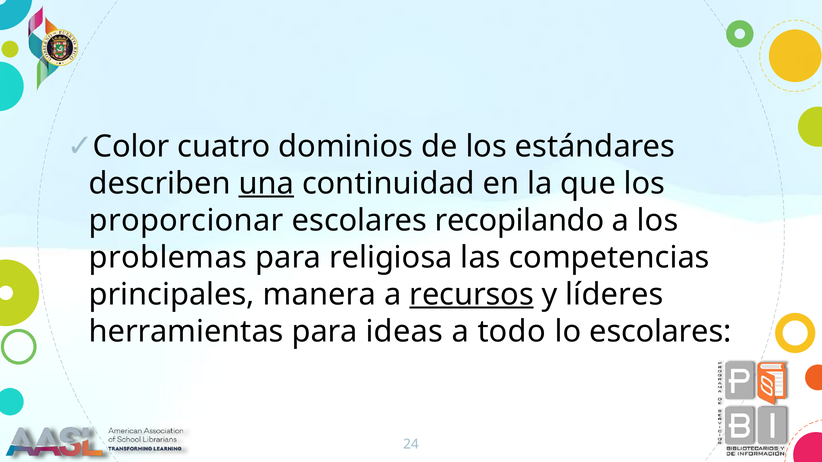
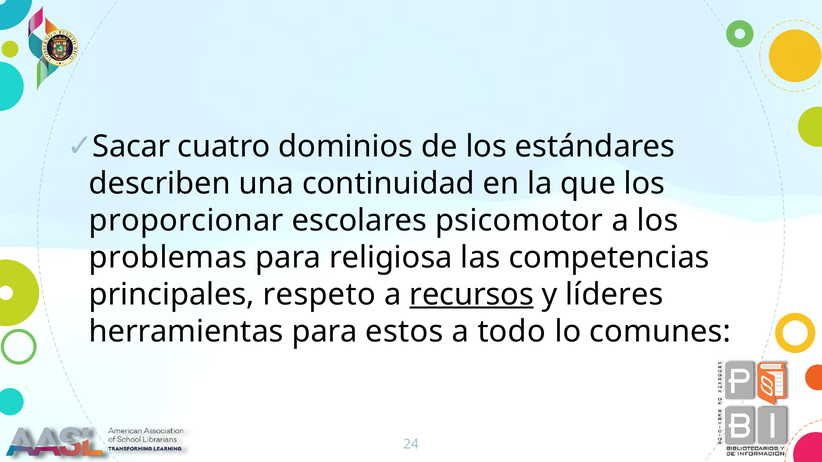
Color: Color -> Sacar
una underline: present -> none
recopilando: recopilando -> psicomotor
manera: manera -> respeto
ideas: ideas -> estos
lo escolares: escolares -> comunes
